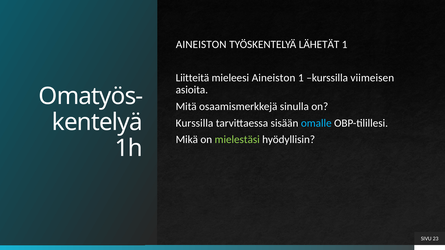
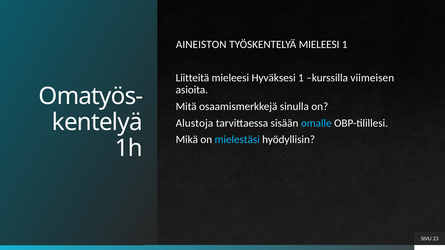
TYÖSKENTELYÄ LÄHETÄT: LÄHETÄT -> MIELEESI
mieleesi Aineiston: Aineiston -> Hyväksesi
Kurssilla at (194, 123): Kurssilla -> Alustoja
mielestäsi colour: light green -> light blue
